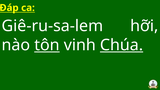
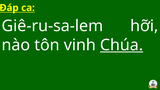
tôn underline: present -> none
